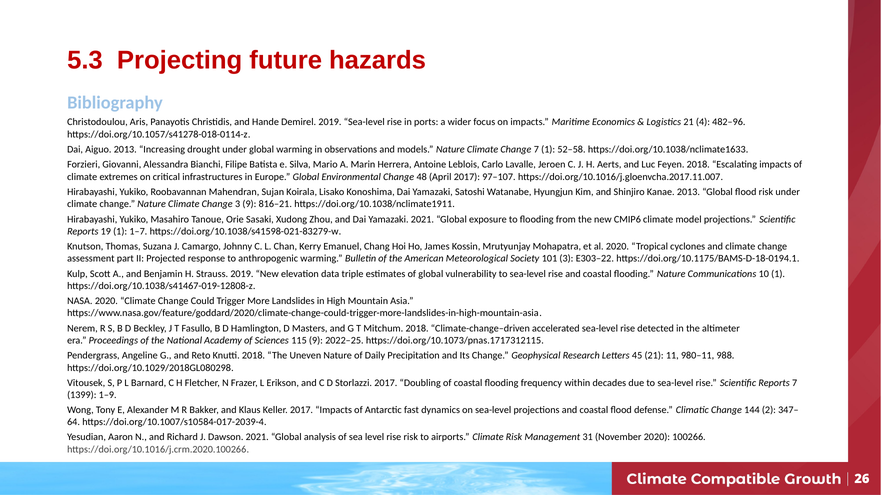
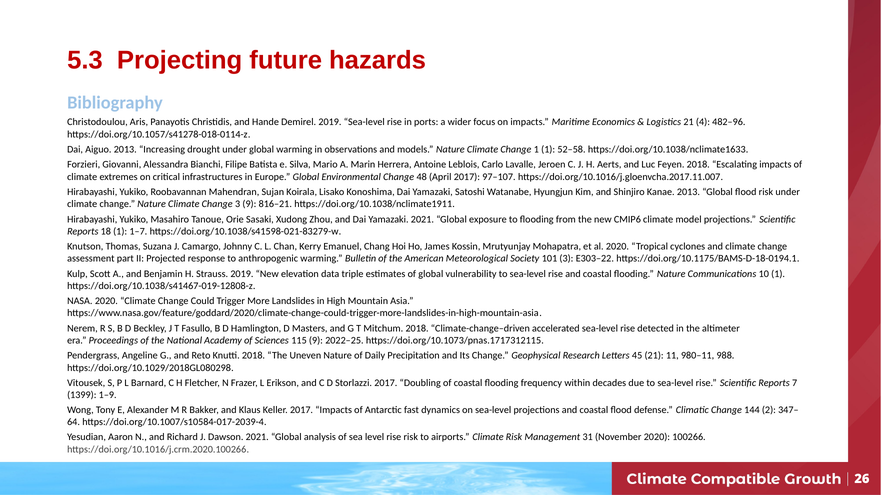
Change 7: 7 -> 1
19: 19 -> 18
